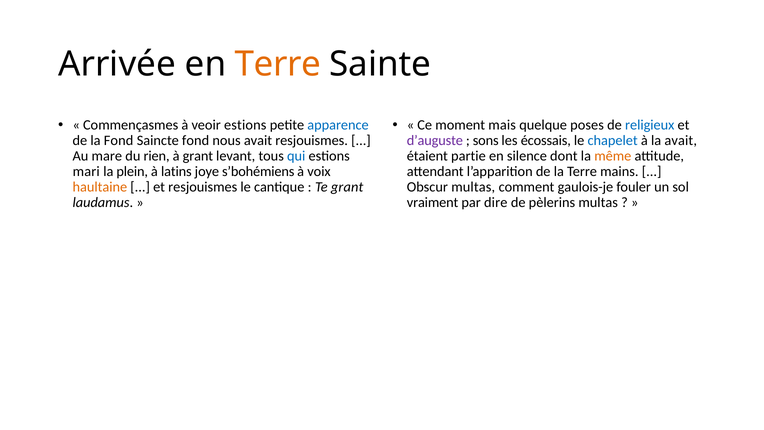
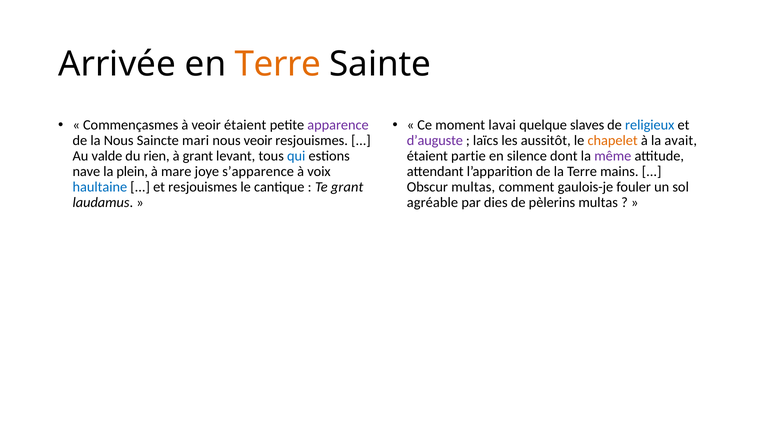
veoir estions: estions -> étaient
apparence colour: blue -> purple
mais: mais -> lavai
poses: poses -> slaves
la Fond: Fond -> Nous
Saincte fond: fond -> mari
nous avait: avait -> veoir
sons: sons -> laïcs
écossais: écossais -> aussitôt
chapelet colour: blue -> orange
mare: mare -> valde
même colour: orange -> purple
mari: mari -> nave
latins: latins -> mare
s’bohémiens: s’bohémiens -> s’apparence
haultaine colour: orange -> blue
vraiment: vraiment -> agréable
dire: dire -> dies
